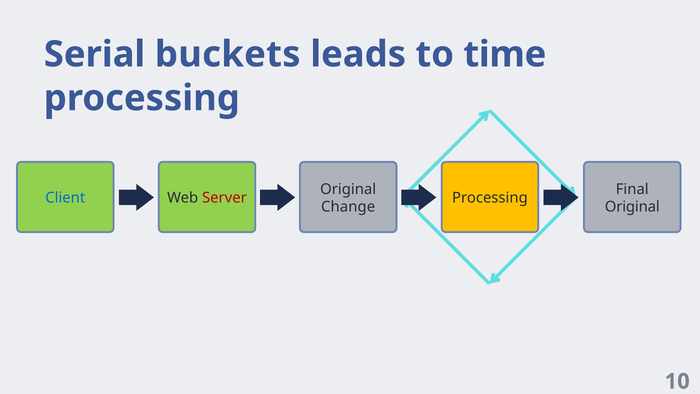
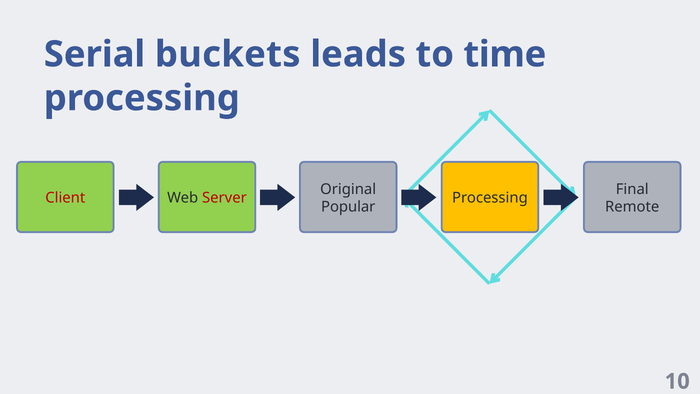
Client colour: blue -> red
Change: Change -> Popular
Original at (632, 207): Original -> Remote
